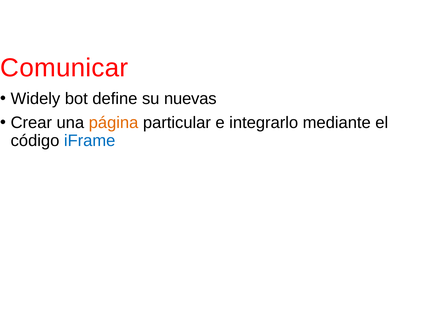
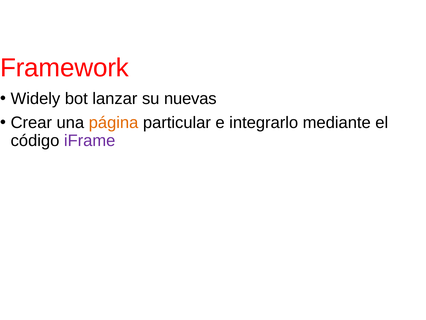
Comunicar: Comunicar -> Framework
define: define -> lanzar
iFrame colour: blue -> purple
